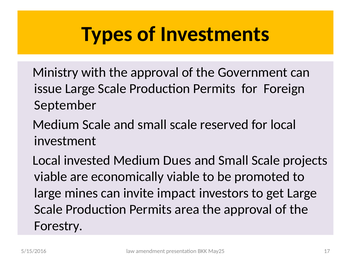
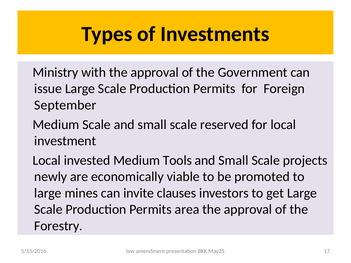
Dues: Dues -> Tools
viable at (51, 177): viable -> newly
impact: impact -> clauses
